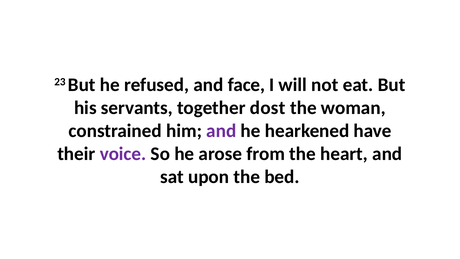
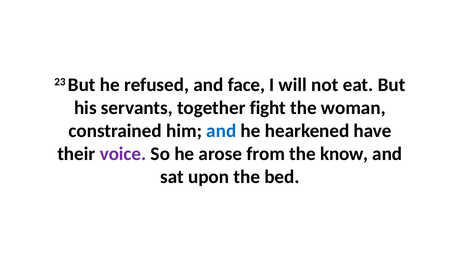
dost: dost -> fight
and at (221, 131) colour: purple -> blue
heart: heart -> know
